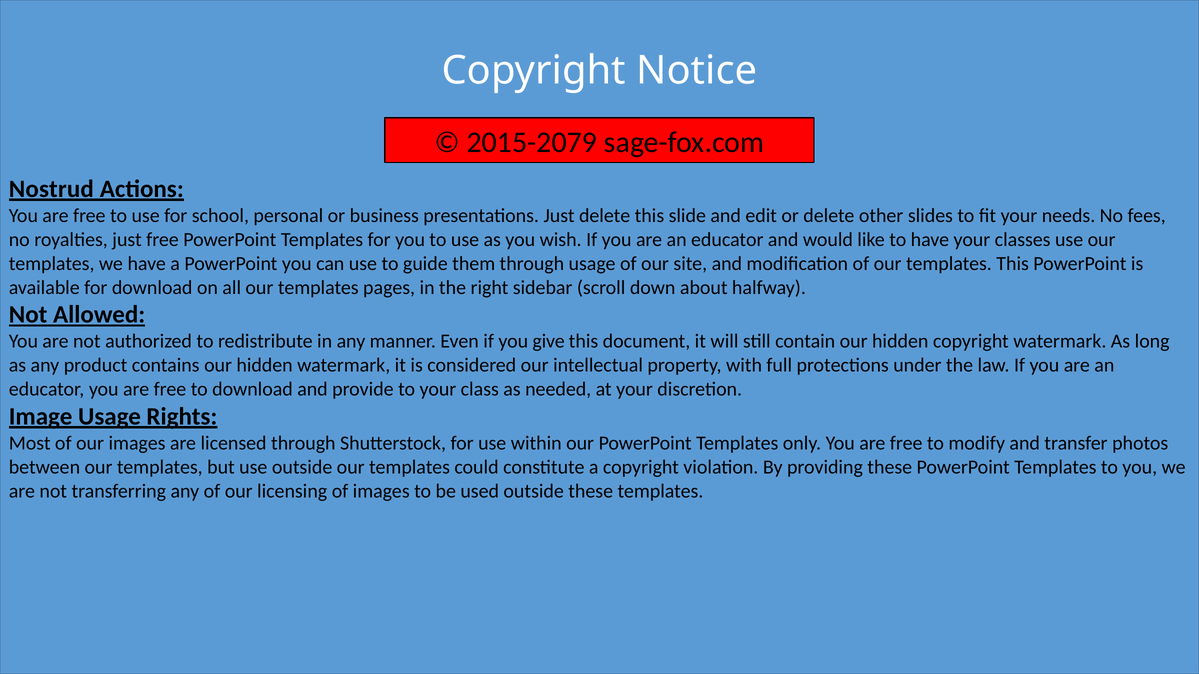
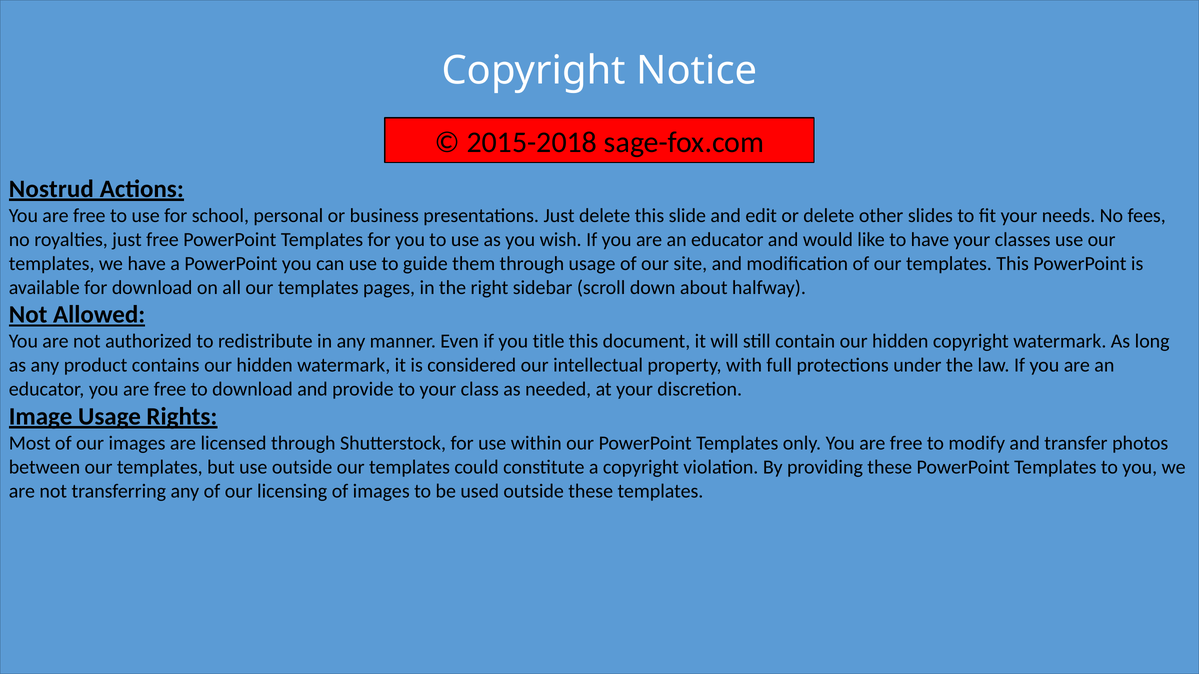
2015-2079: 2015-2079 -> 2015-2018
give: give -> title
